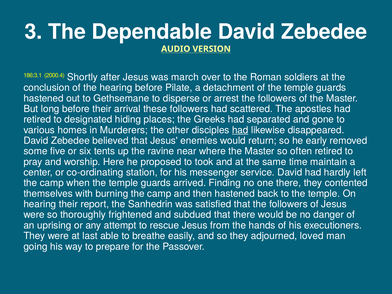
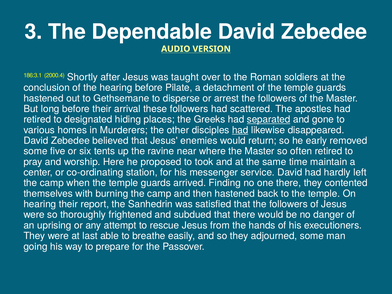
march: march -> taught
separated underline: none -> present
adjourned loved: loved -> some
